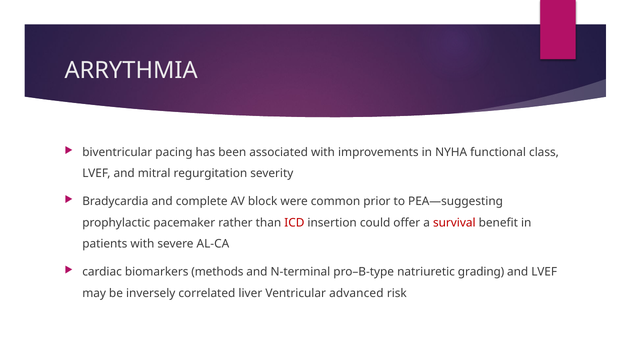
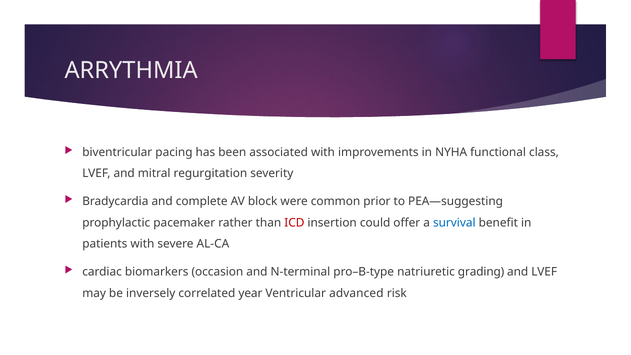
survival colour: red -> blue
methods: methods -> occasion
liver: liver -> year
